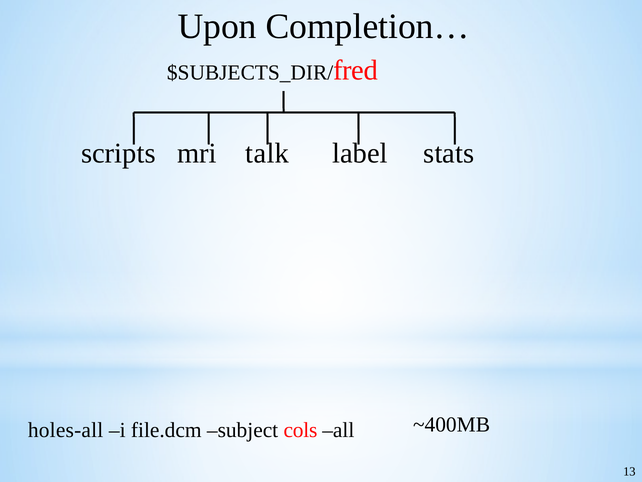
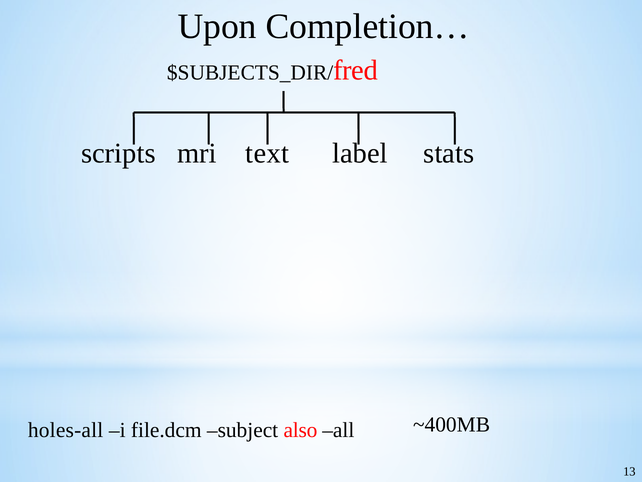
talk: talk -> text
cols: cols -> also
